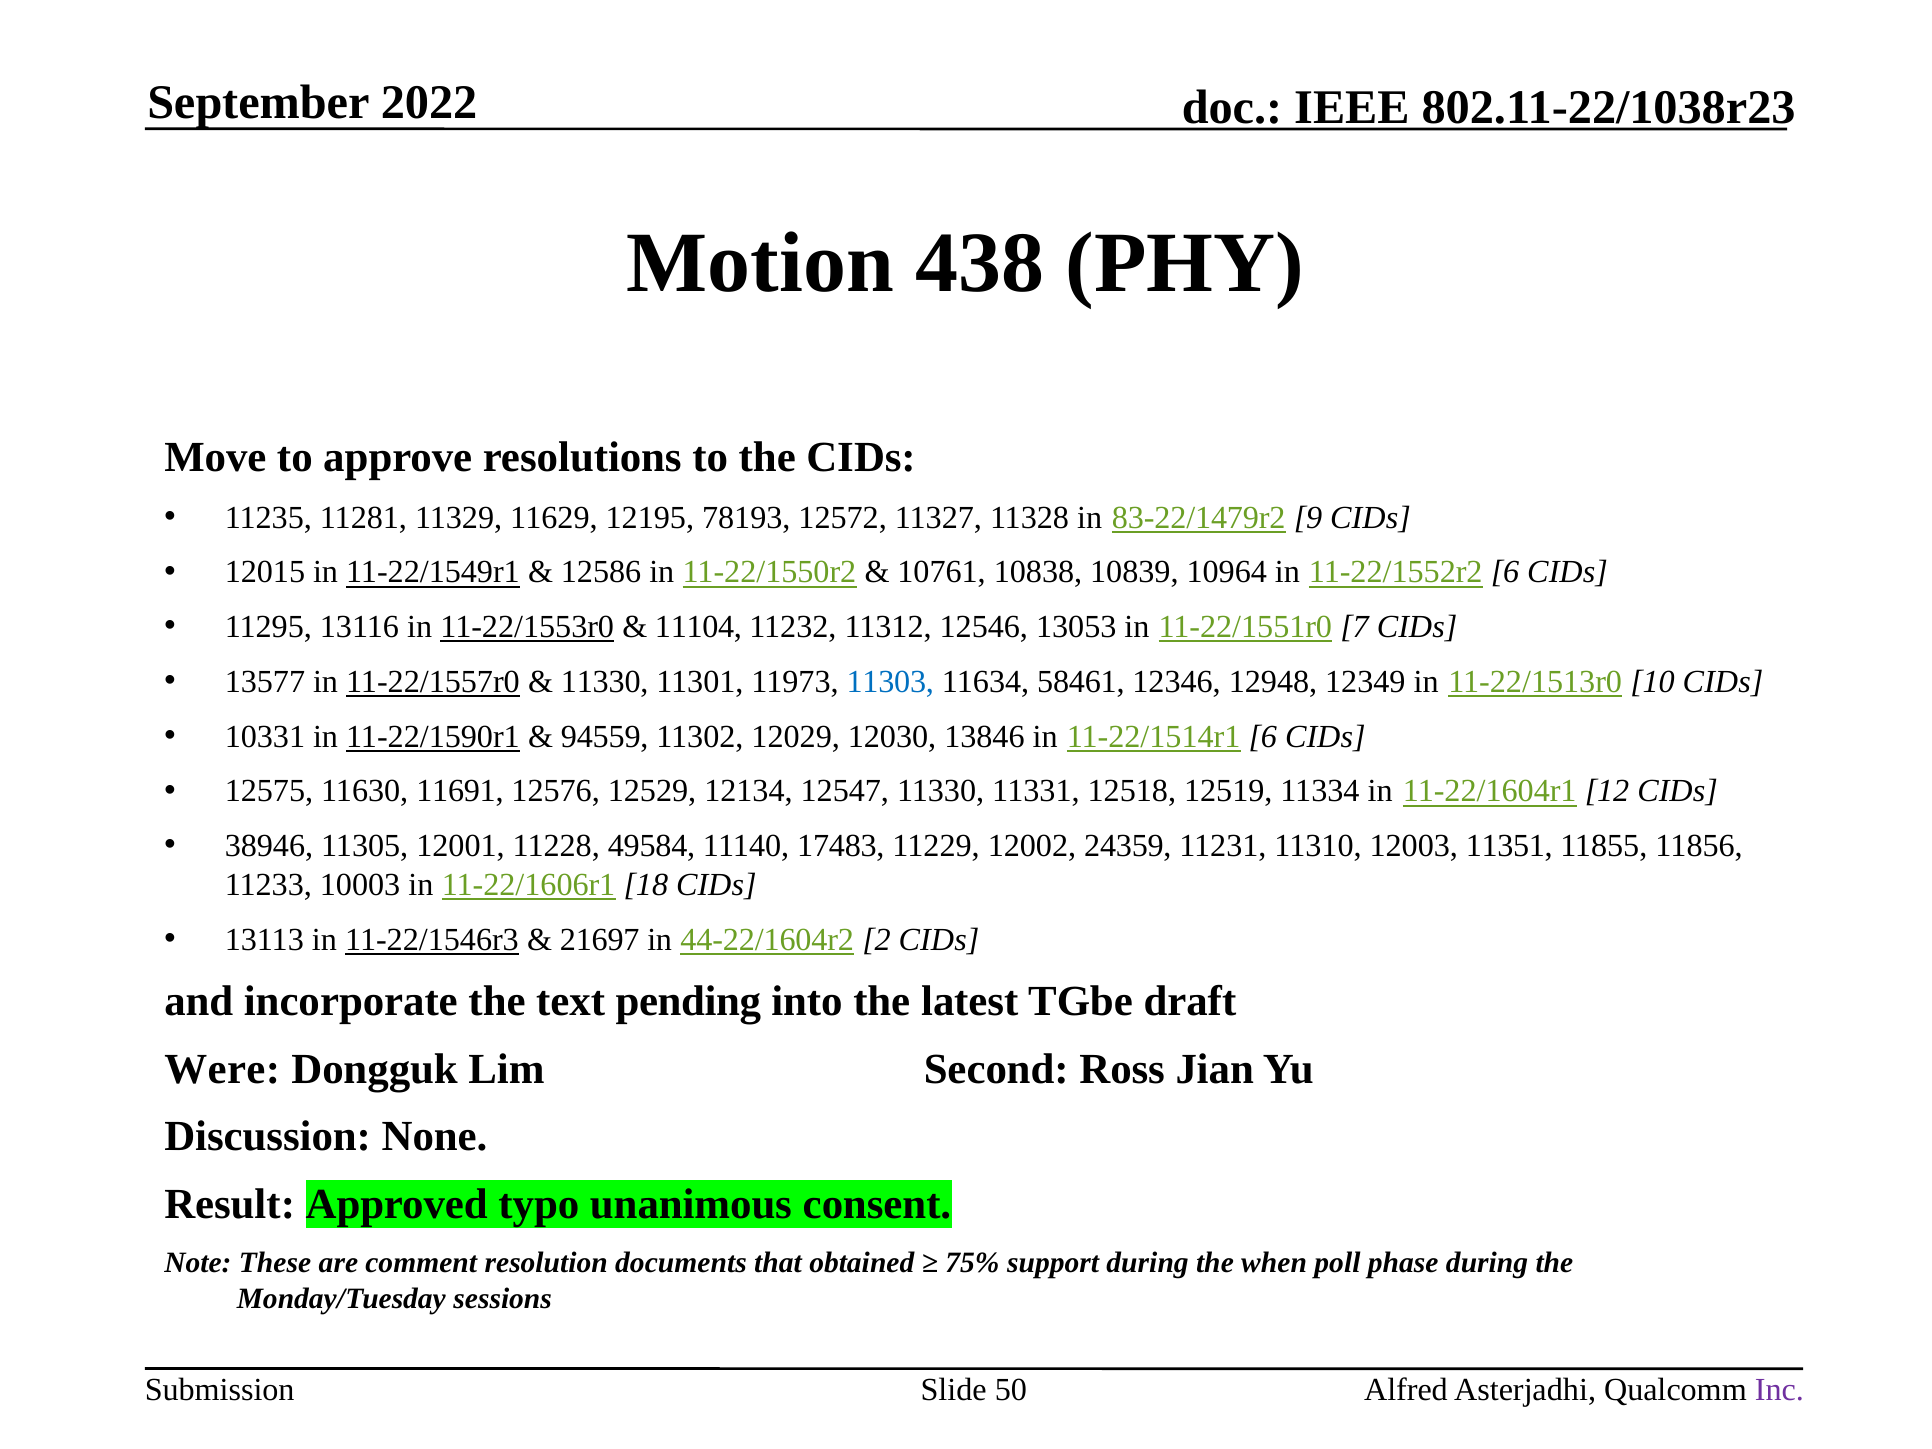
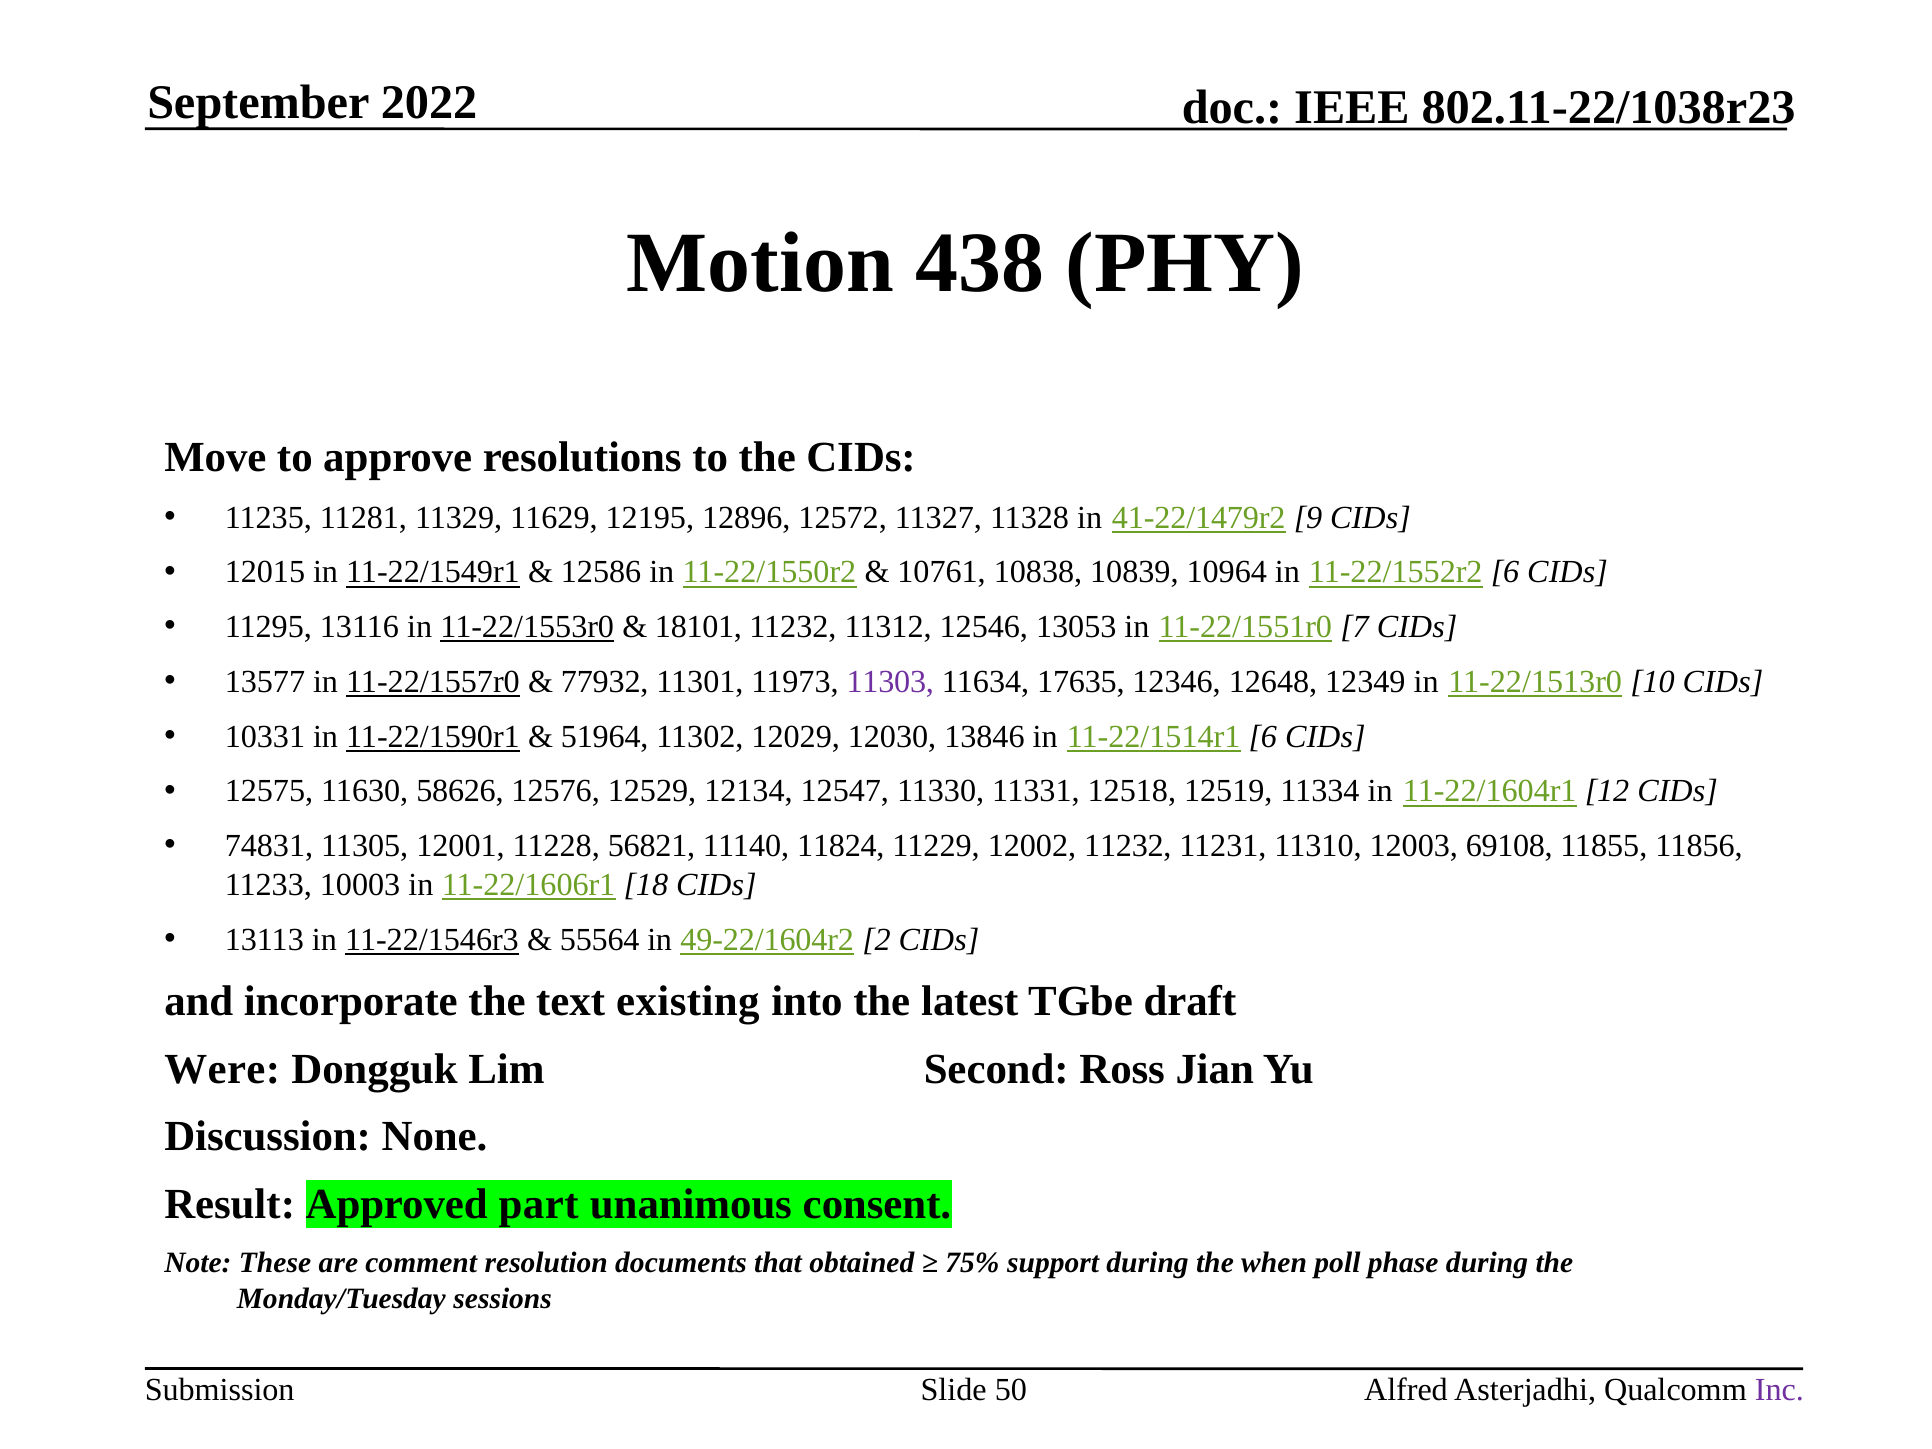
78193: 78193 -> 12896
83-22/1479r2: 83-22/1479r2 -> 41-22/1479r2
11104: 11104 -> 18101
11330 at (605, 682): 11330 -> 77932
11303 colour: blue -> purple
58461: 58461 -> 17635
12948: 12948 -> 12648
94559: 94559 -> 51964
11691: 11691 -> 58626
38946: 38946 -> 74831
49584: 49584 -> 56821
17483: 17483 -> 11824
12002 24359: 24359 -> 11232
11351: 11351 -> 69108
21697: 21697 -> 55564
44-22/1604r2: 44-22/1604r2 -> 49-22/1604r2
pending: pending -> existing
typo: typo -> part
